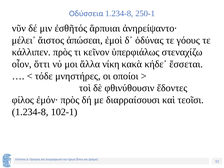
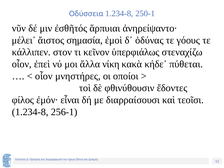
ἀπώσεαι: ἀπώσεαι -> σημασία
κάλλιπεν πρὸς: πρὸς -> στον
ὅττι: ὅττι -> ἐπεὶ
ἔσσεται: ἔσσεται -> πύθεται
τόδε at (44, 76): τόδε -> οἶον
ἐμόν· πρὸς: πρὸς -> εἶναι
102-1: 102-1 -> 256-1
